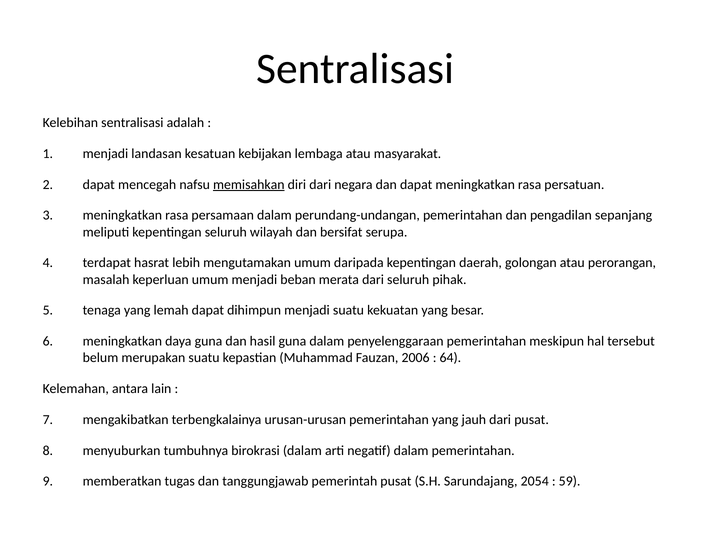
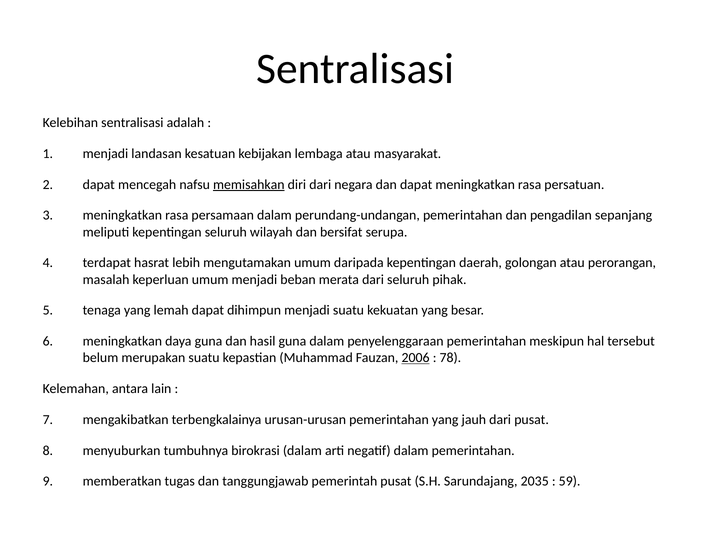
2006 underline: none -> present
64: 64 -> 78
2054: 2054 -> 2035
